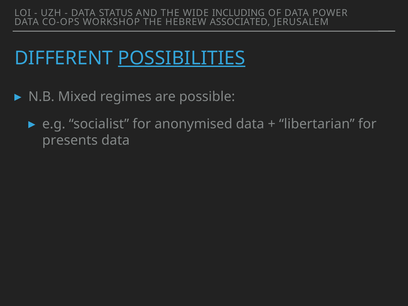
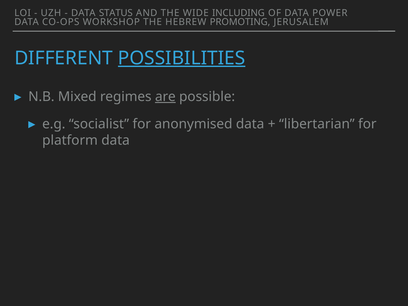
ASSOCIATED: ASSOCIATED -> PROMOTING
are underline: none -> present
presents: presents -> platform
